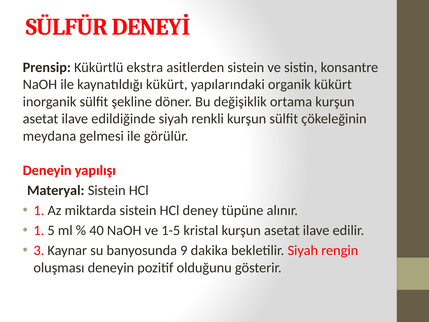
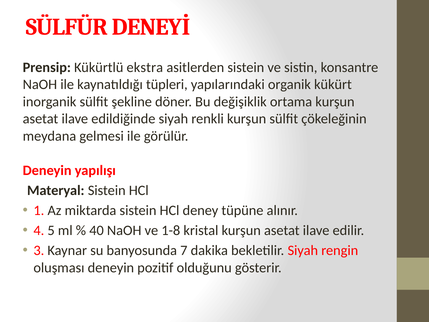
kaynatıldığı kükürt: kükürt -> tüpleri
1 at (39, 230): 1 -> 4
1-5: 1-5 -> 1-8
9: 9 -> 7
